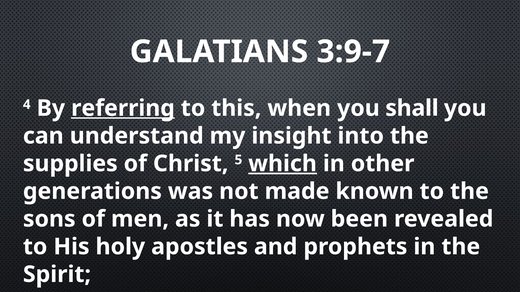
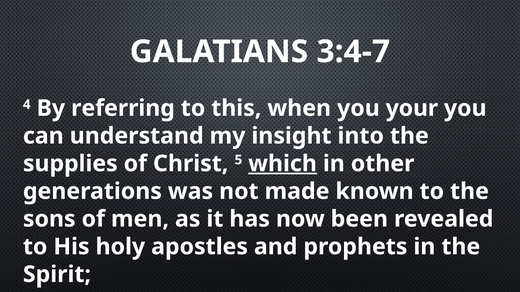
3:9-7: 3:9-7 -> 3:4-7
referring underline: present -> none
shall: shall -> your
